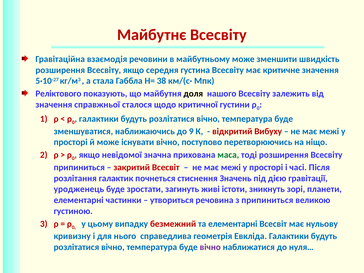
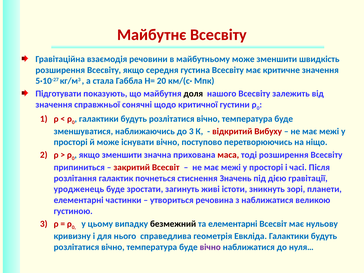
38: 38 -> 20
Реліктового: Реліктового -> Підготувати
сталося: сталося -> сонячні
до 9: 9 -> 3
якщо невідомої: невідомої -> зменшити
маса colour: green -> red
з припиниться: припиниться -> наближатися
безмежний colour: red -> black
